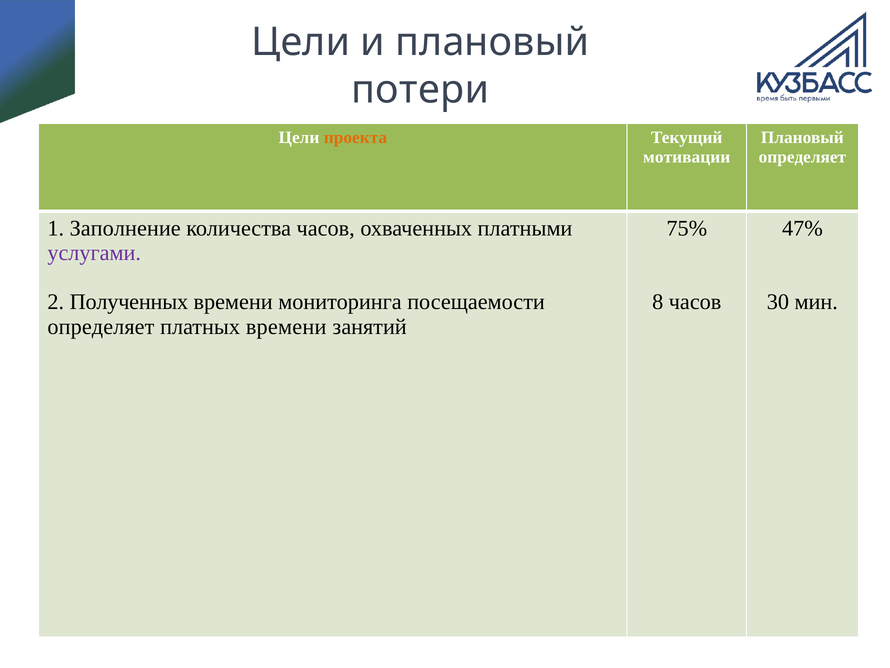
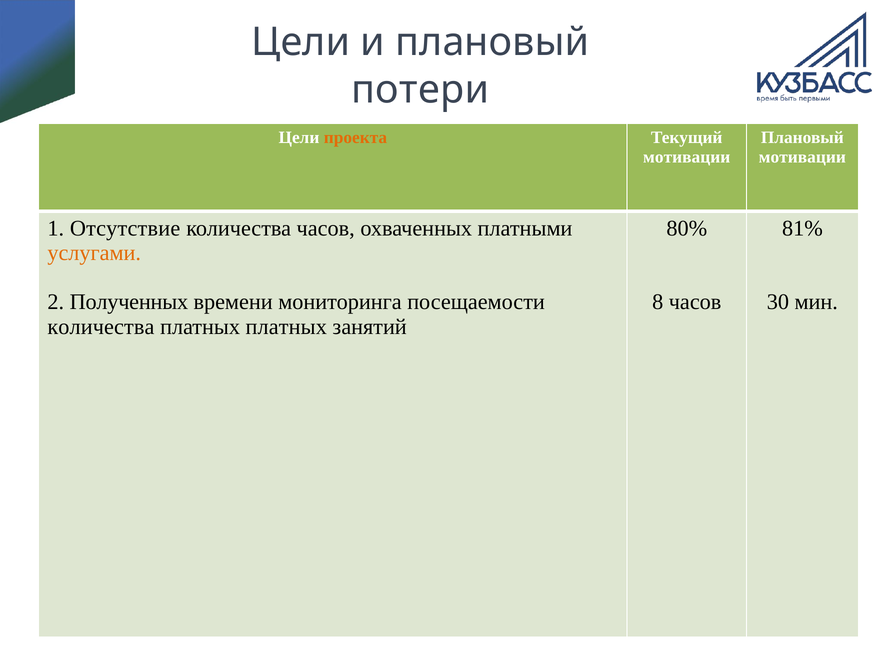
определяет at (802, 157): определяет -> мотивации
Заполнение: Заполнение -> Отсутствие
75%: 75% -> 80%
47%: 47% -> 81%
услугами colour: purple -> orange
определяет at (101, 327): определяет -> количества
платных времени: времени -> платных
